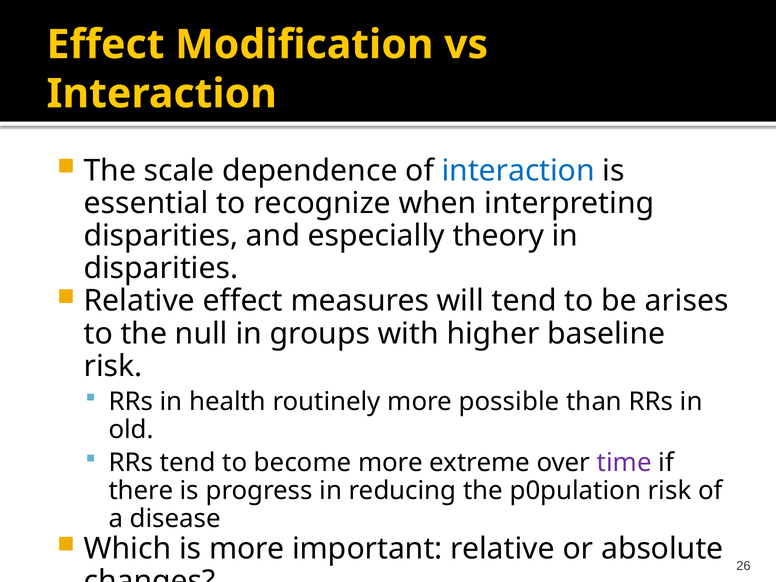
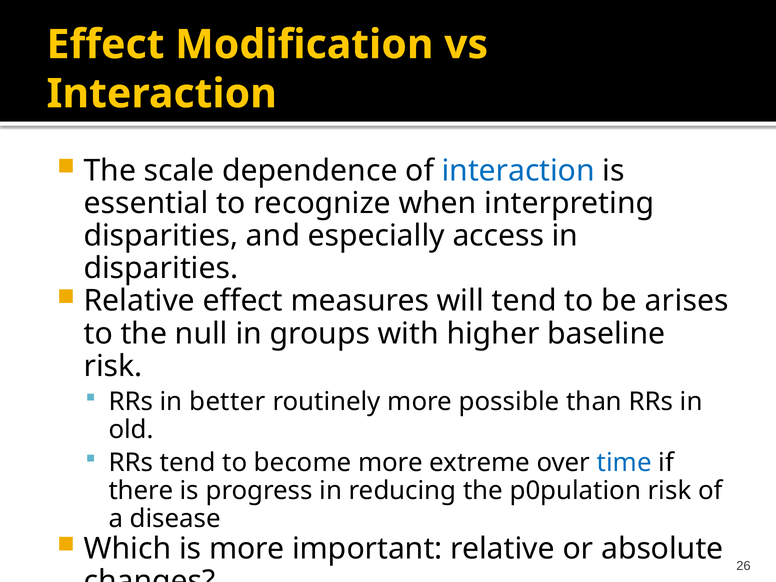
theory: theory -> access
health: health -> better
time colour: purple -> blue
